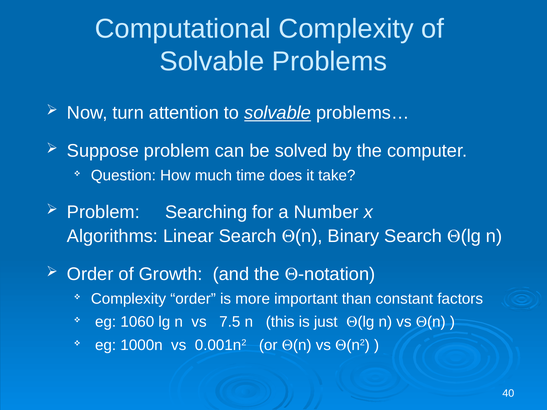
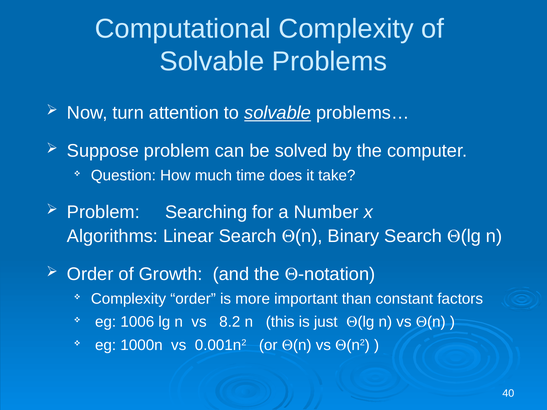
1060: 1060 -> 1006
7.5: 7.5 -> 8.2
